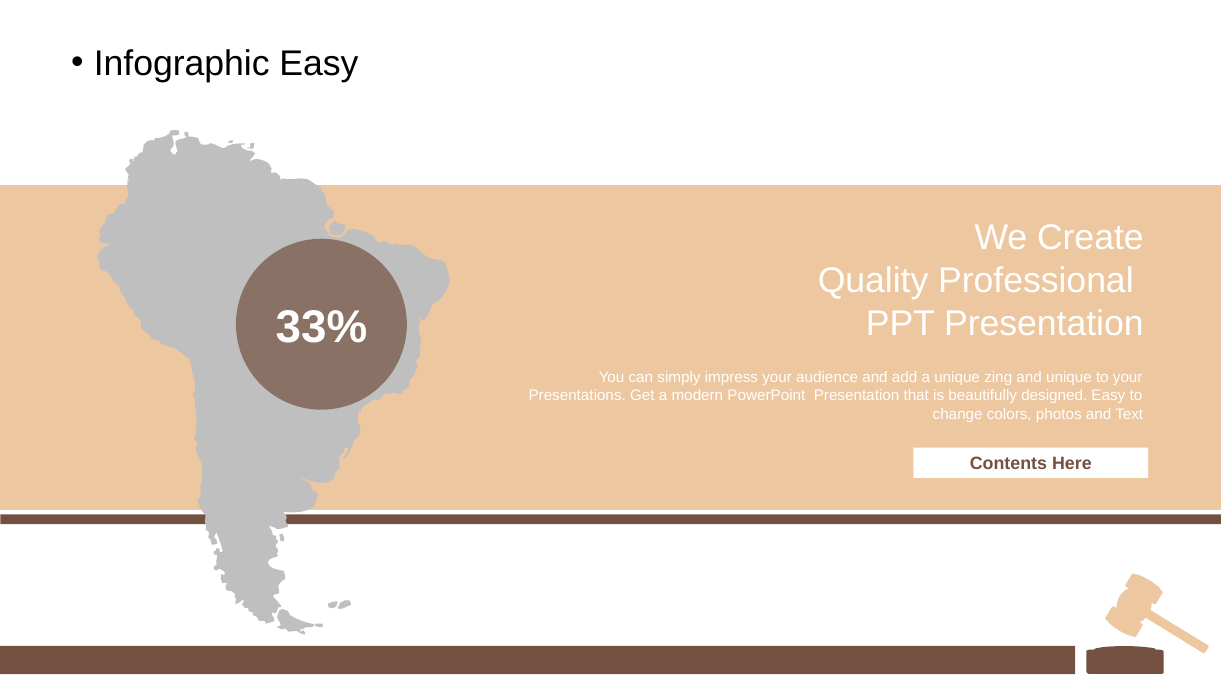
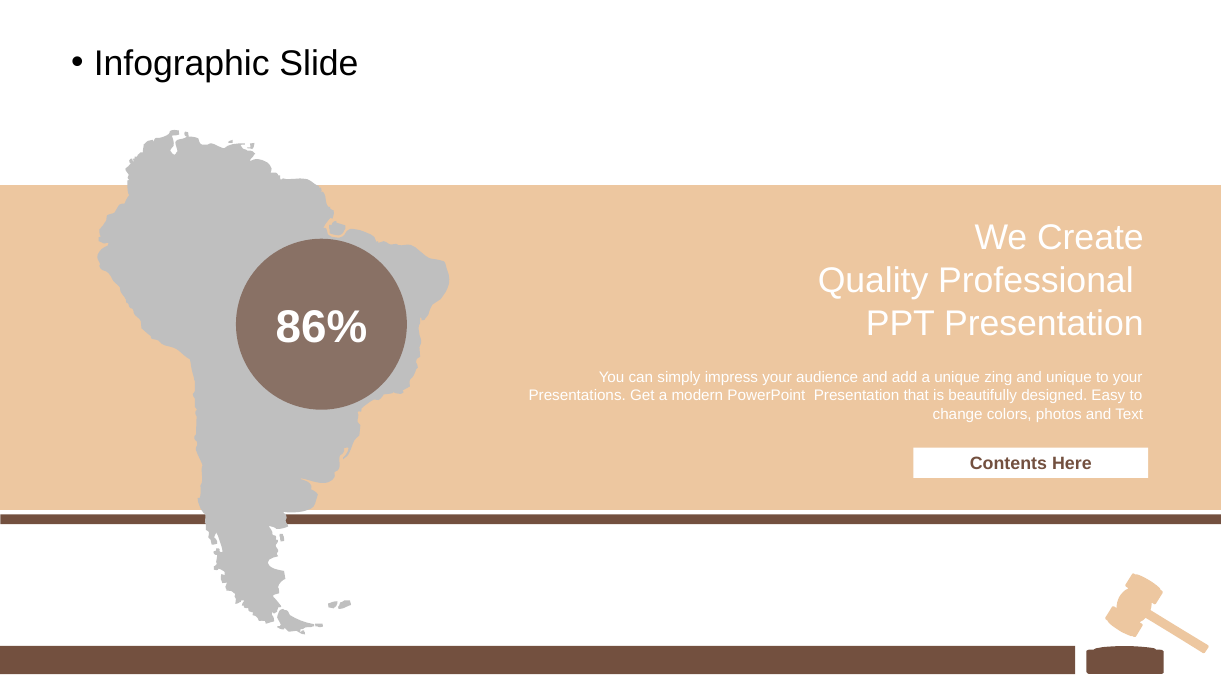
Infographic Easy: Easy -> Slide
33%: 33% -> 86%
